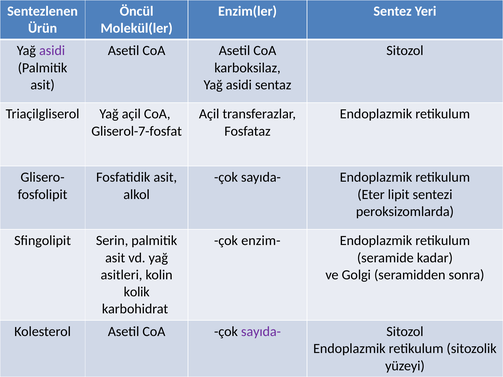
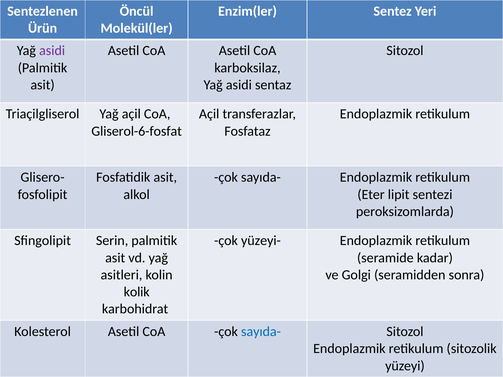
Gliserol-7-fosfat: Gliserol-7-fosfat -> Gliserol-6-fosfat
enzim-: enzim- -> yüzeyi-
sayıda- at (261, 332) colour: purple -> blue
